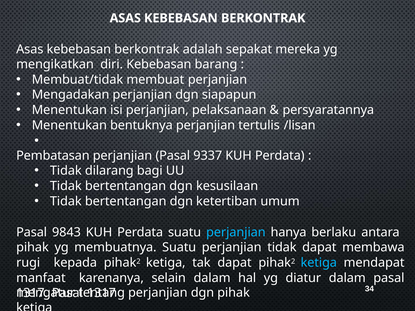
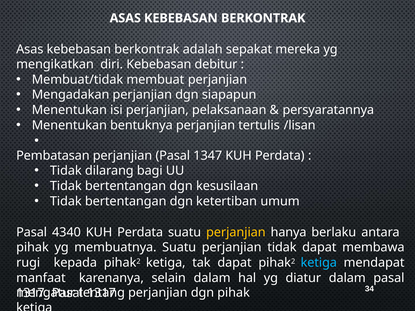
barang: barang -> debitur
9337: 9337 -> 1347
9843: 9843 -> 4340
perjanjian at (236, 232) colour: light blue -> yellow
